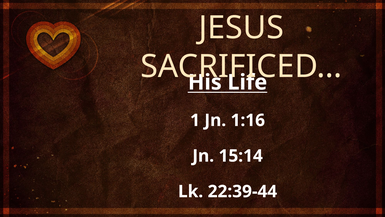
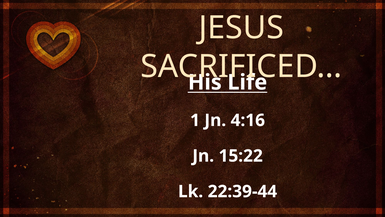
1:16: 1:16 -> 4:16
15:14: 15:14 -> 15:22
